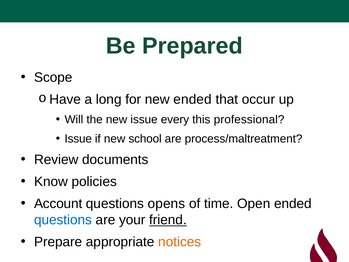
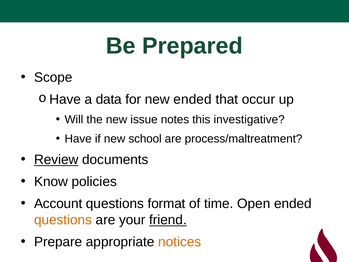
long: long -> data
every: every -> notes
professional: professional -> investigative
Issue at (78, 139): Issue -> Have
Review underline: none -> present
opens: opens -> format
questions at (63, 220) colour: blue -> orange
